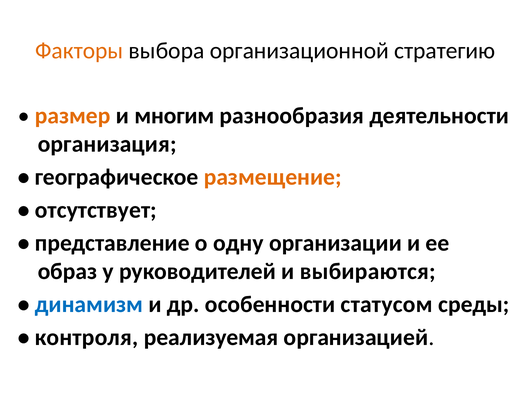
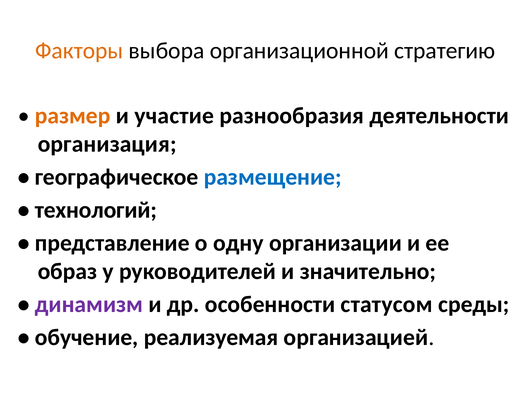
многим: многим -> участие
размещение colour: orange -> blue
отсутствует: отсутствует -> технологий
выбираются: выбираются -> значительно
динамизм colour: blue -> purple
контроля: контроля -> обучение
